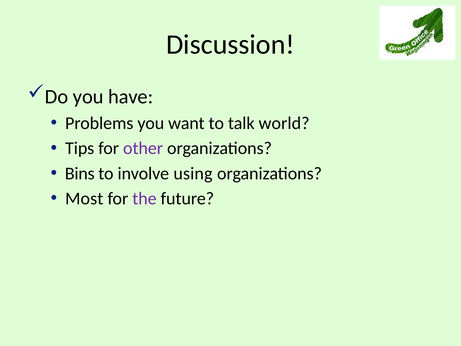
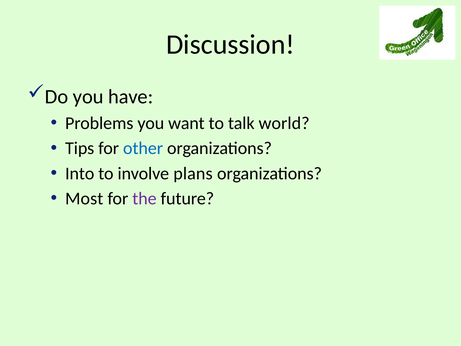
other colour: purple -> blue
Bins: Bins -> Into
using: using -> plans
